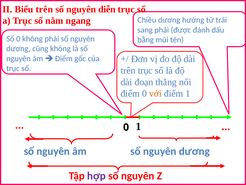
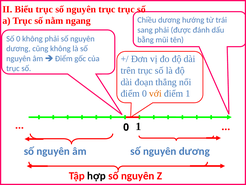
Biểu trên: trên -> trục
nguyên diễn: diễn -> trục
hợp colour: purple -> black
